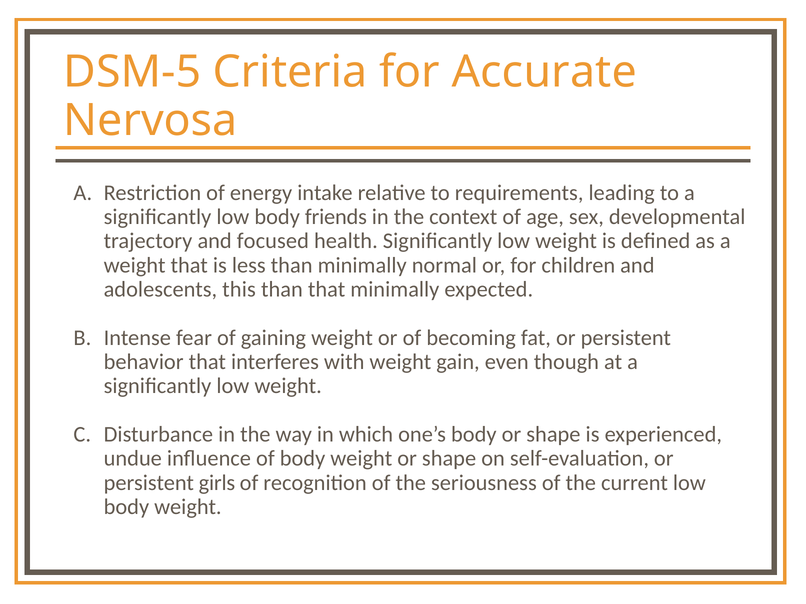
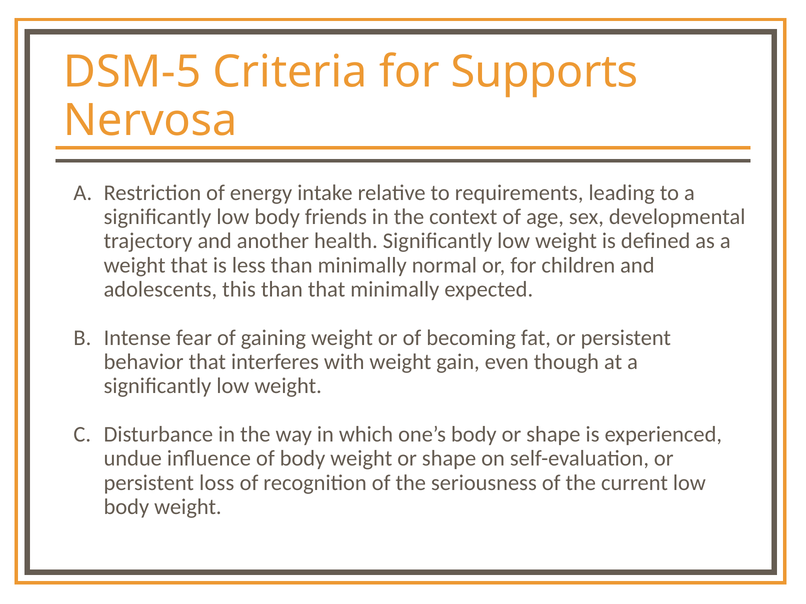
Accurate: Accurate -> Supports
focused: focused -> another
girls: girls -> loss
